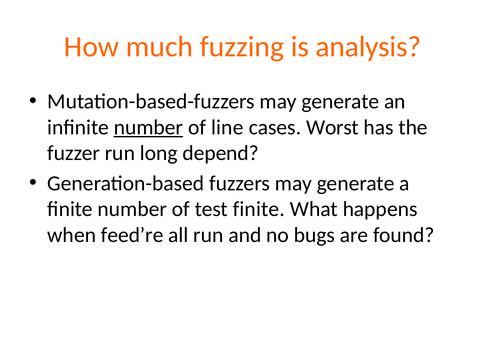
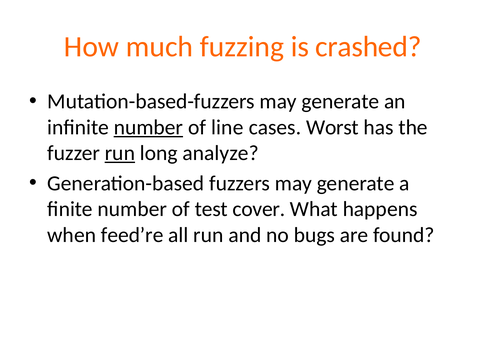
analysis: analysis -> crashed
run at (120, 153) underline: none -> present
depend: depend -> analyze
test finite: finite -> cover
